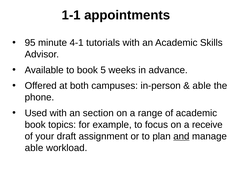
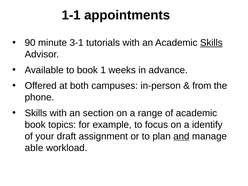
95: 95 -> 90
4-1: 4-1 -> 3-1
Skills at (211, 43) underline: none -> present
5: 5 -> 1
able at (202, 86): able -> from
Used at (36, 113): Used -> Skills
receive: receive -> identify
